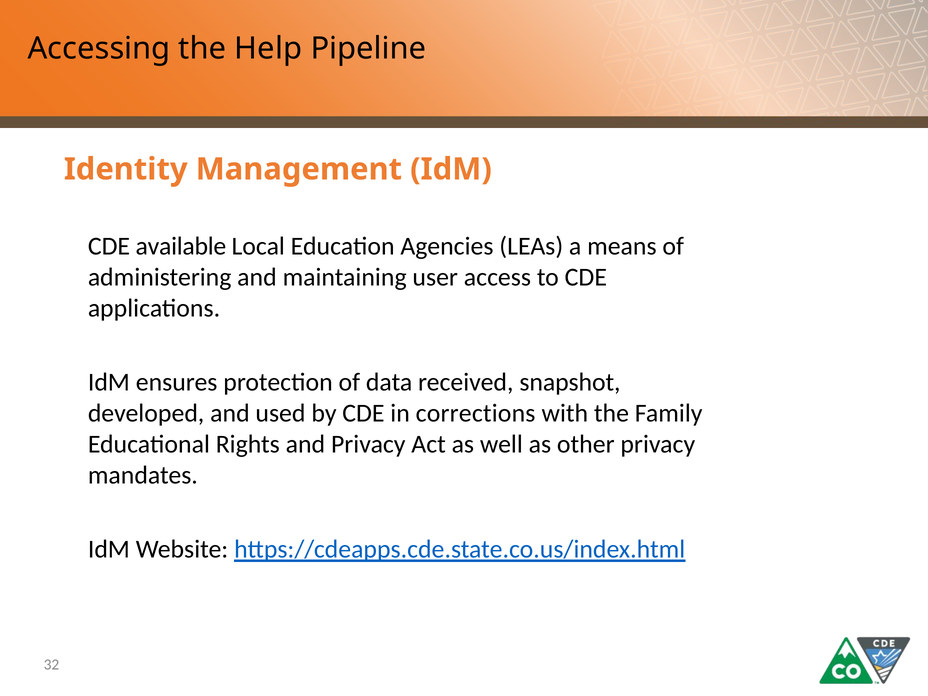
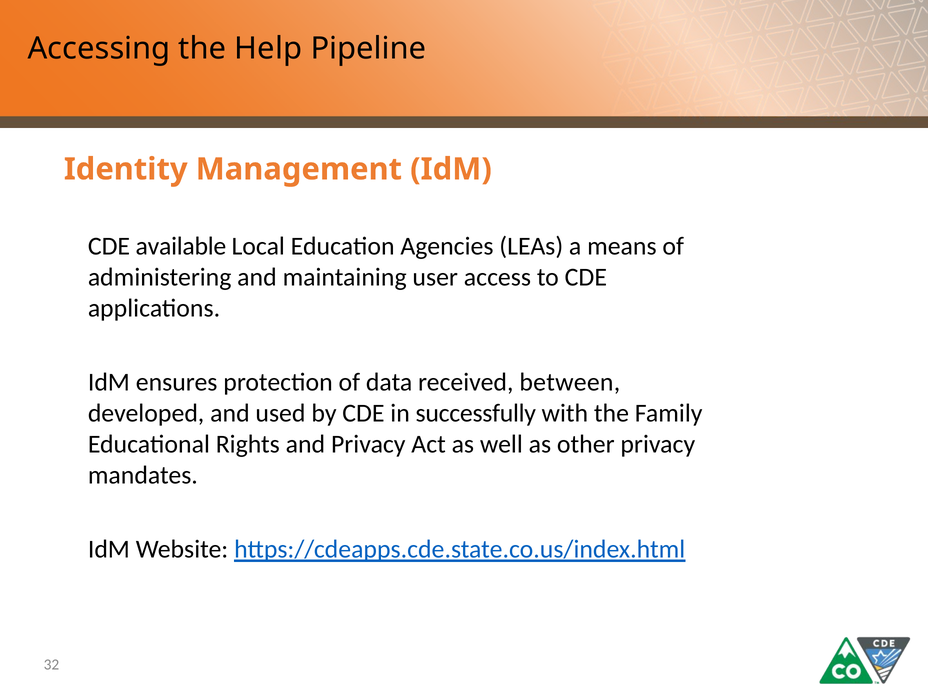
snapshot: snapshot -> between
corrections: corrections -> successfully
